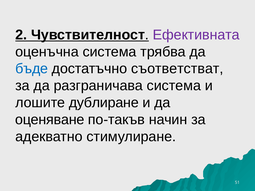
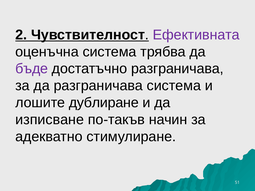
бъде colour: blue -> purple
достатъчно съответстват: съответстват -> разграничава
оценяване: оценяване -> изписване
